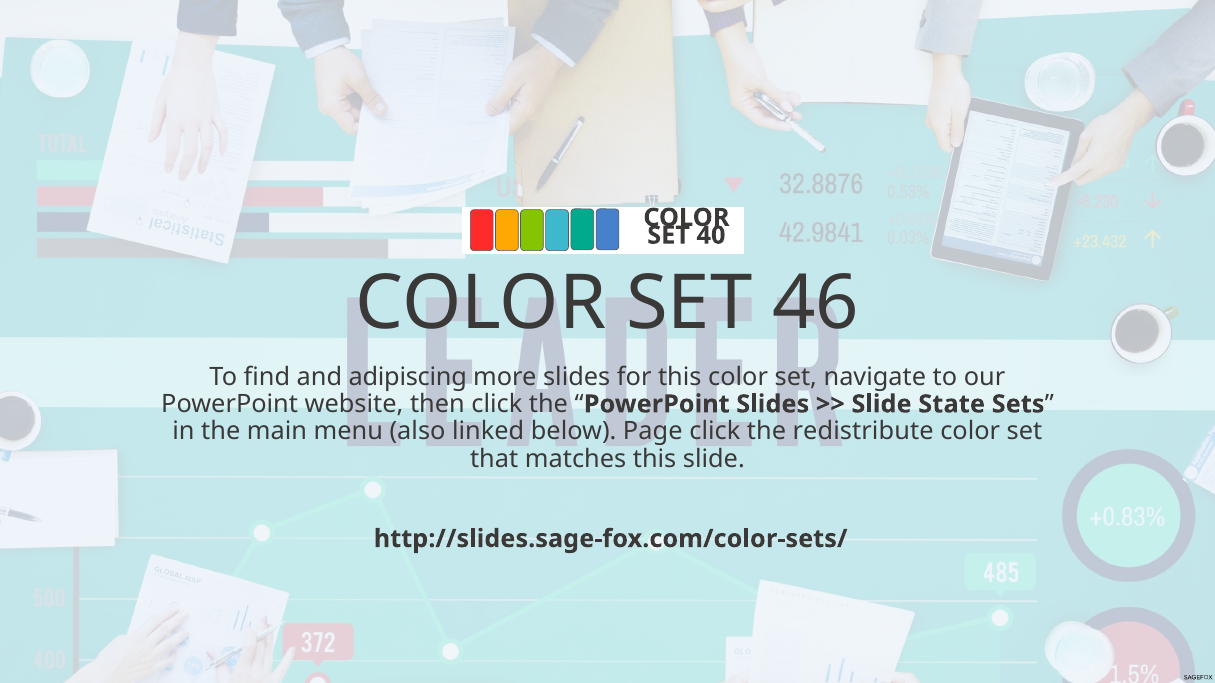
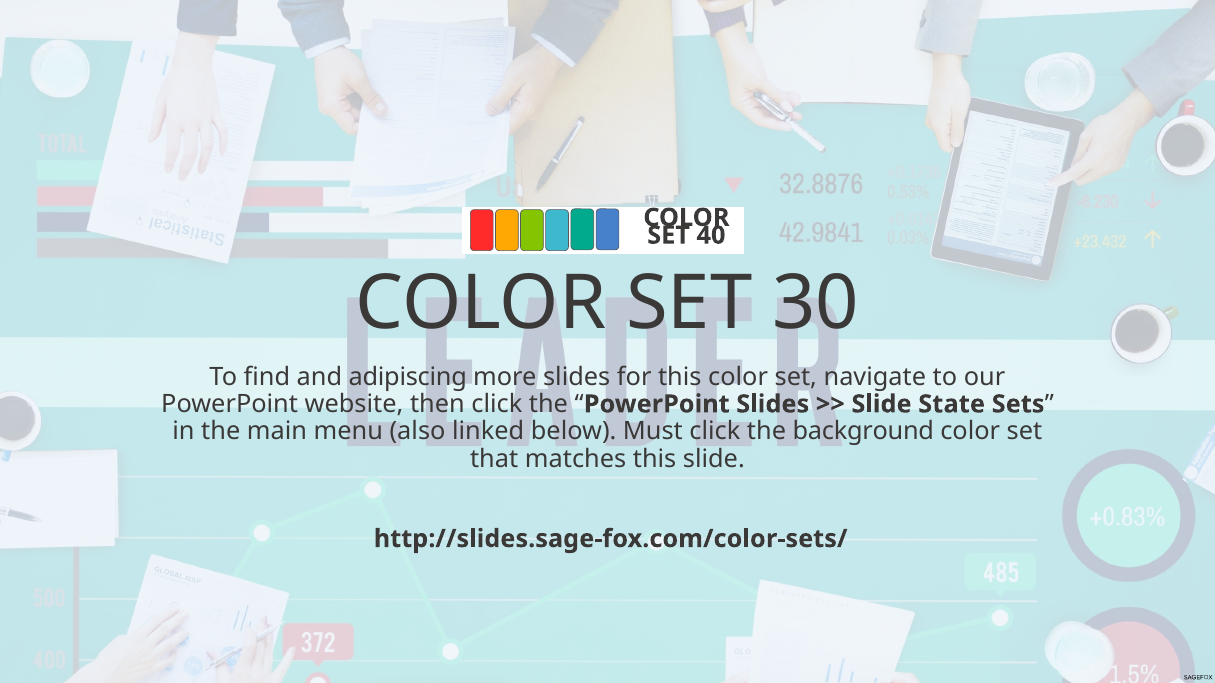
46: 46 -> 30
Page: Page -> Must
redistribute: redistribute -> background
